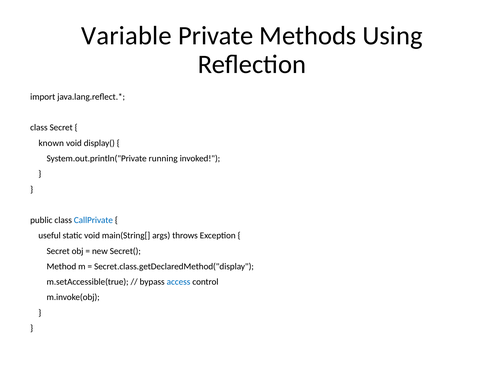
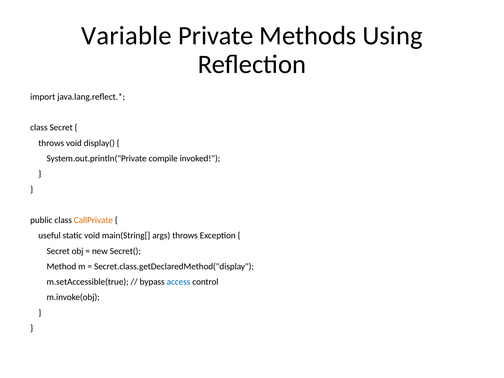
known at (51, 143): known -> throws
running: running -> compile
CallPrivate colour: blue -> orange
